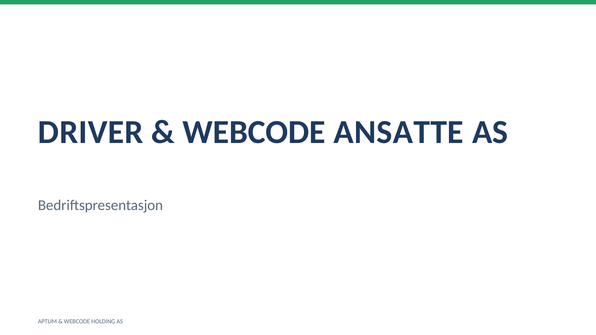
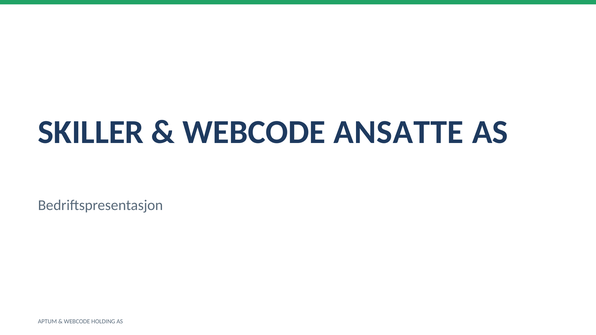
DRIVER: DRIVER -> SKILLER
